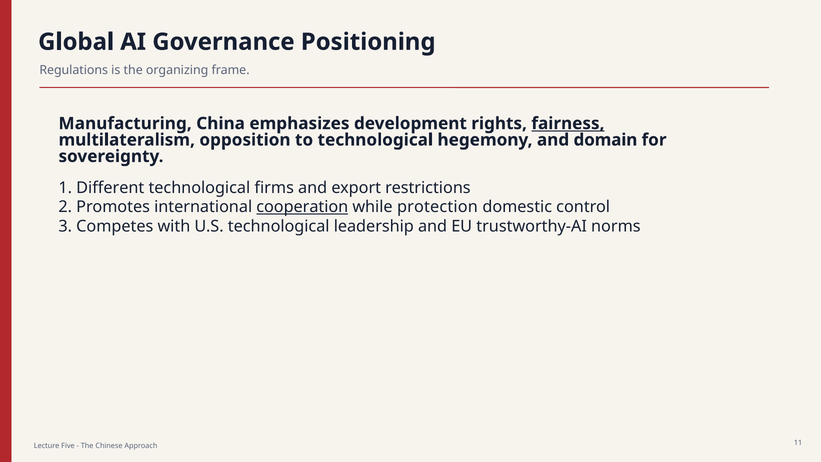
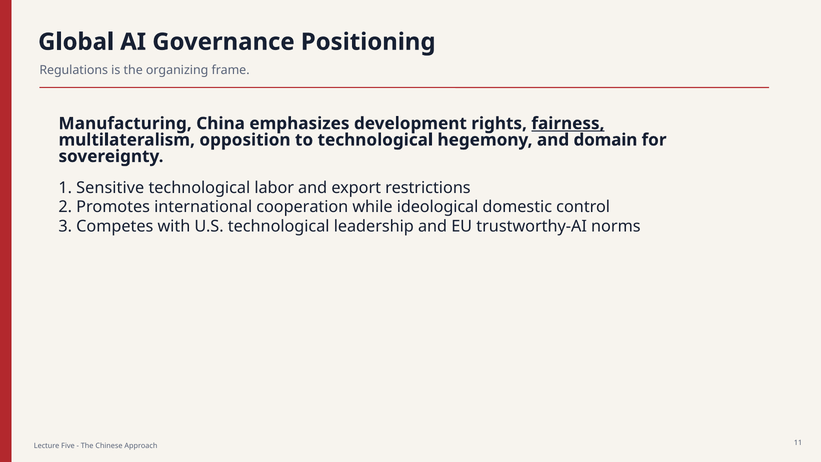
Different: Different -> Sensitive
firms: firms -> labor
cooperation underline: present -> none
protection: protection -> ideological
